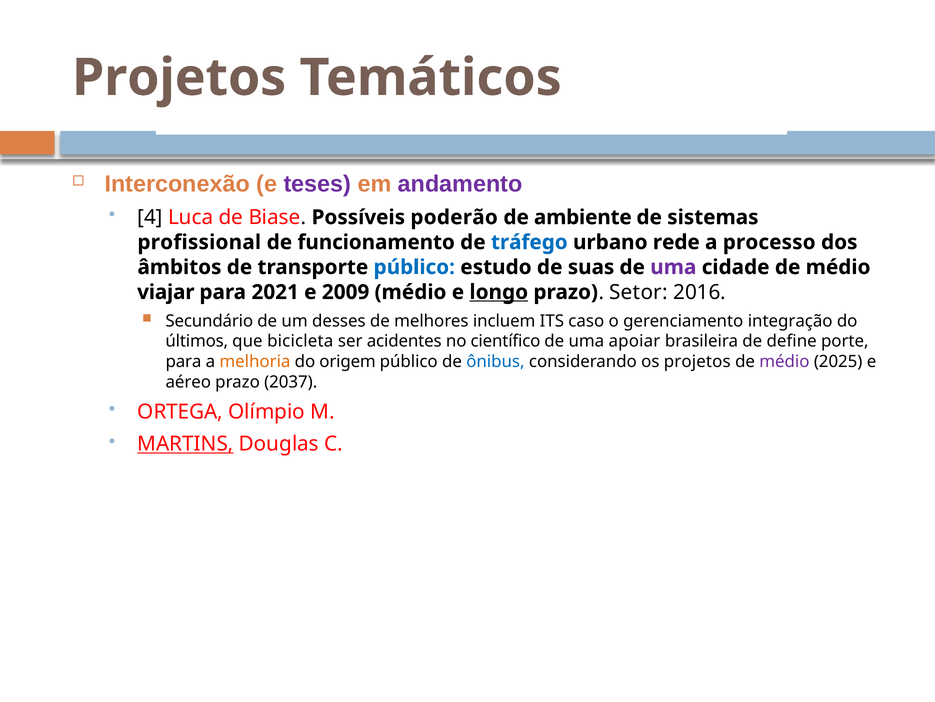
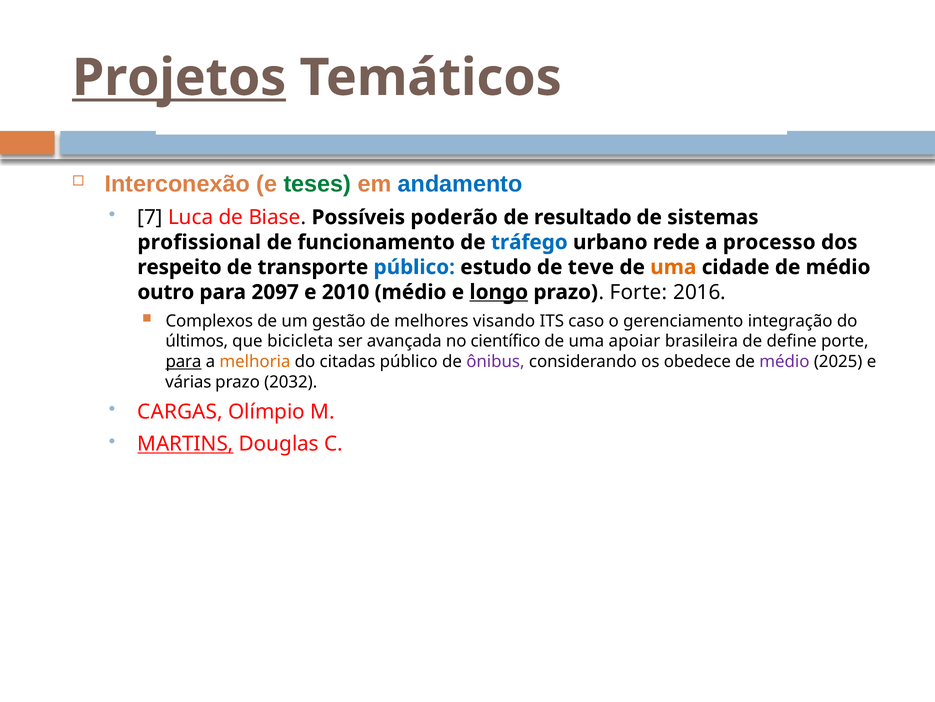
Projetos at (179, 78) underline: none -> present
teses colour: purple -> green
andamento colour: purple -> blue
4: 4 -> 7
ambiente: ambiente -> resultado
âmbitos: âmbitos -> respeito
suas: suas -> teve
uma at (673, 267) colour: purple -> orange
viajar: viajar -> outro
2021: 2021 -> 2097
2009: 2009 -> 2010
Setor: Setor -> Forte
Secundário: Secundário -> Complexos
desses: desses -> gestão
incluem: incluem -> visando
acidentes: acidentes -> avançada
para at (183, 361) underline: none -> present
origem: origem -> citadas
ônibus colour: blue -> purple
os projetos: projetos -> obedece
aéreo: aéreo -> várias
2037: 2037 -> 2032
ORTEGA: ORTEGA -> CARGAS
